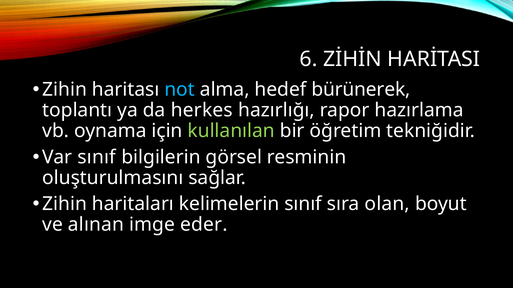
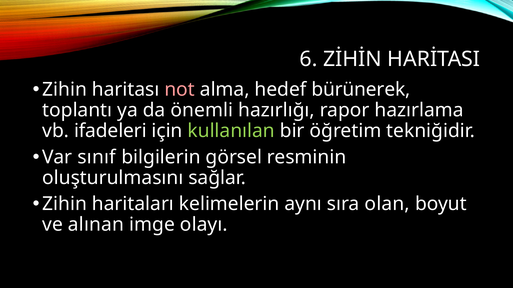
not colour: light blue -> pink
herkes: herkes -> önemli
oynama: oynama -> ifadeleri
kelimelerin sınıf: sınıf -> aynı
eder: eder -> olayı
